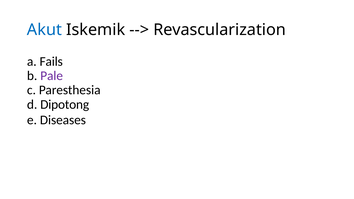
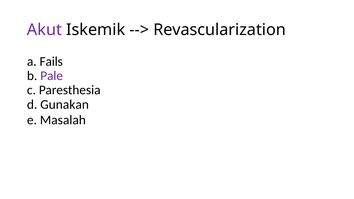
Akut colour: blue -> purple
Dipotong: Dipotong -> Gunakan
Diseases: Diseases -> Masalah
